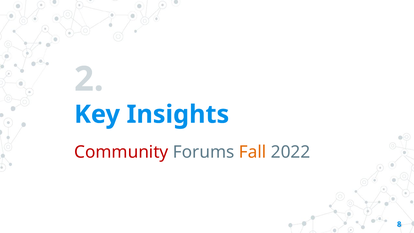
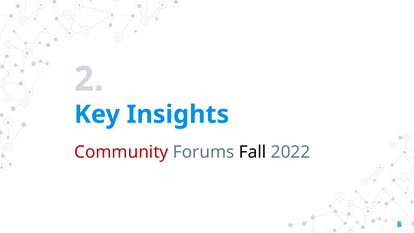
Fall colour: orange -> black
